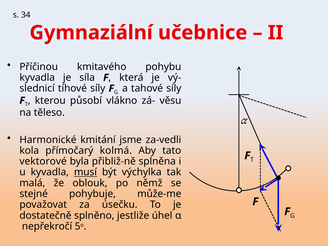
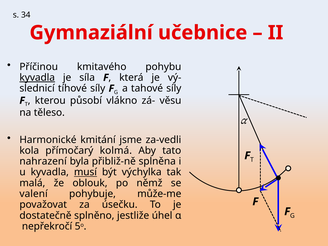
kyvadla at (37, 78) underline: none -> present
vektorové: vektorové -> nahrazení
stejné: stejné -> valení
